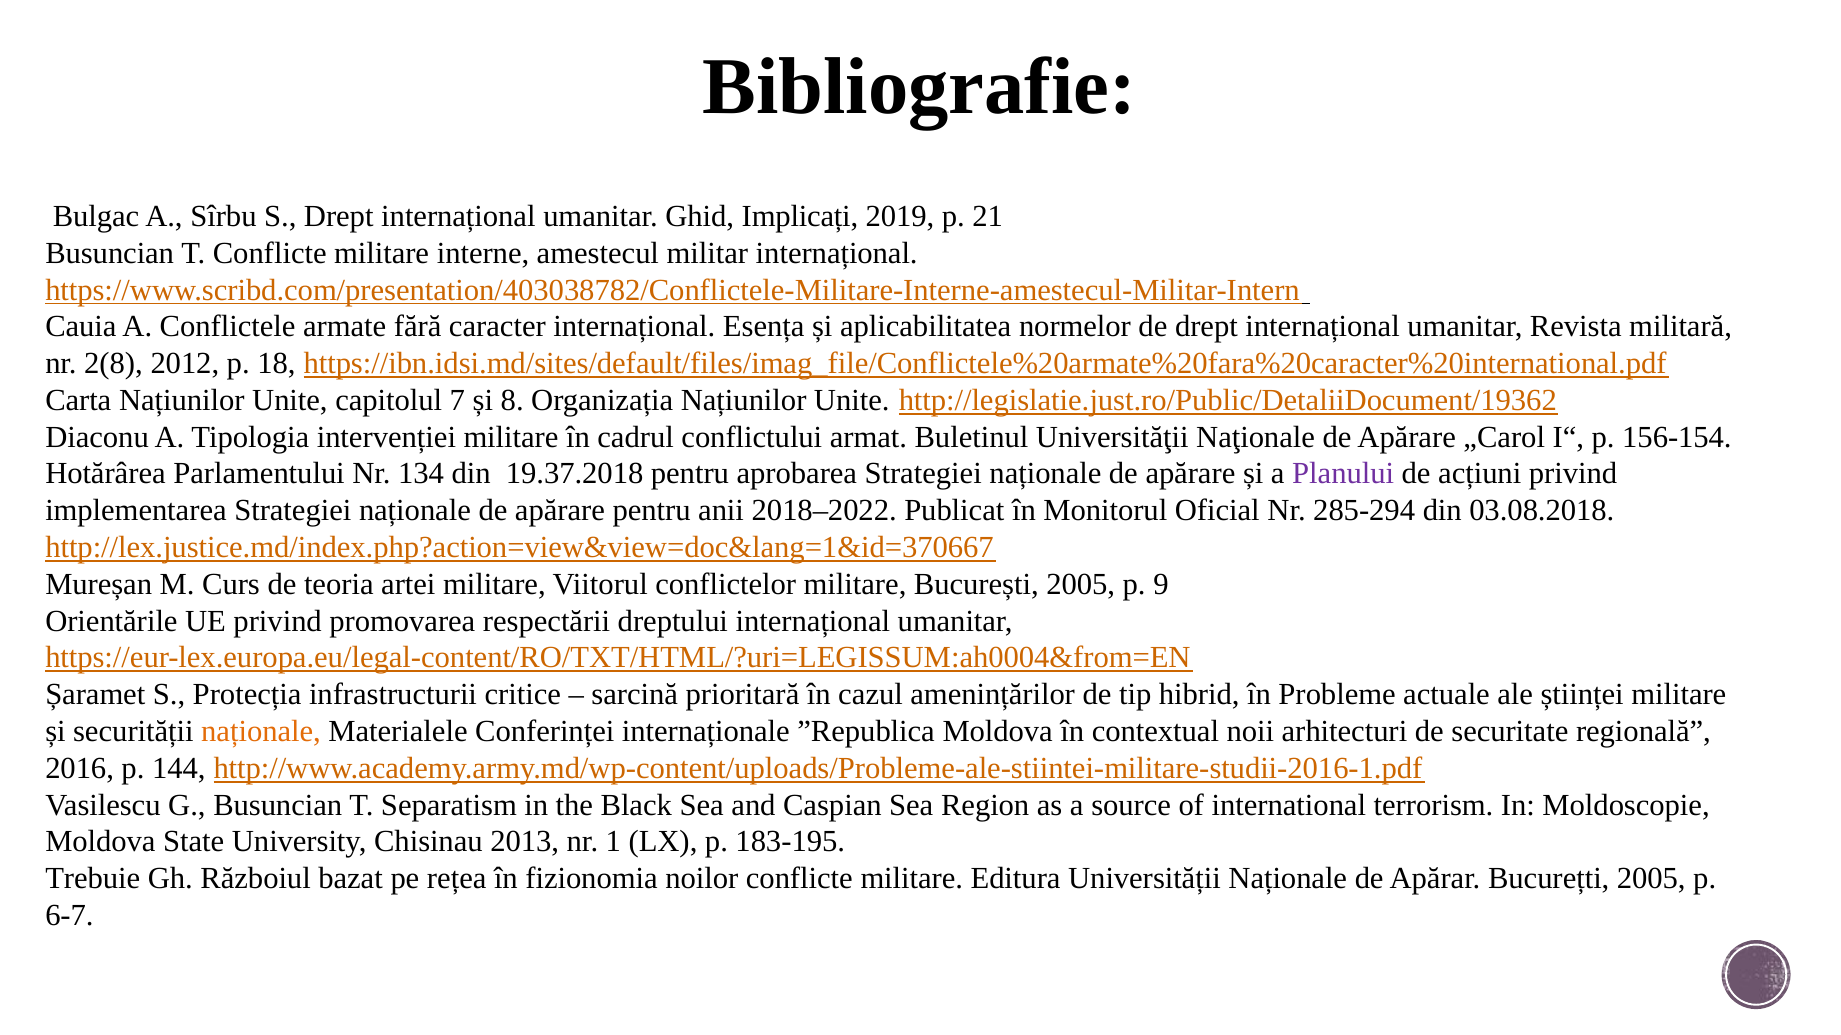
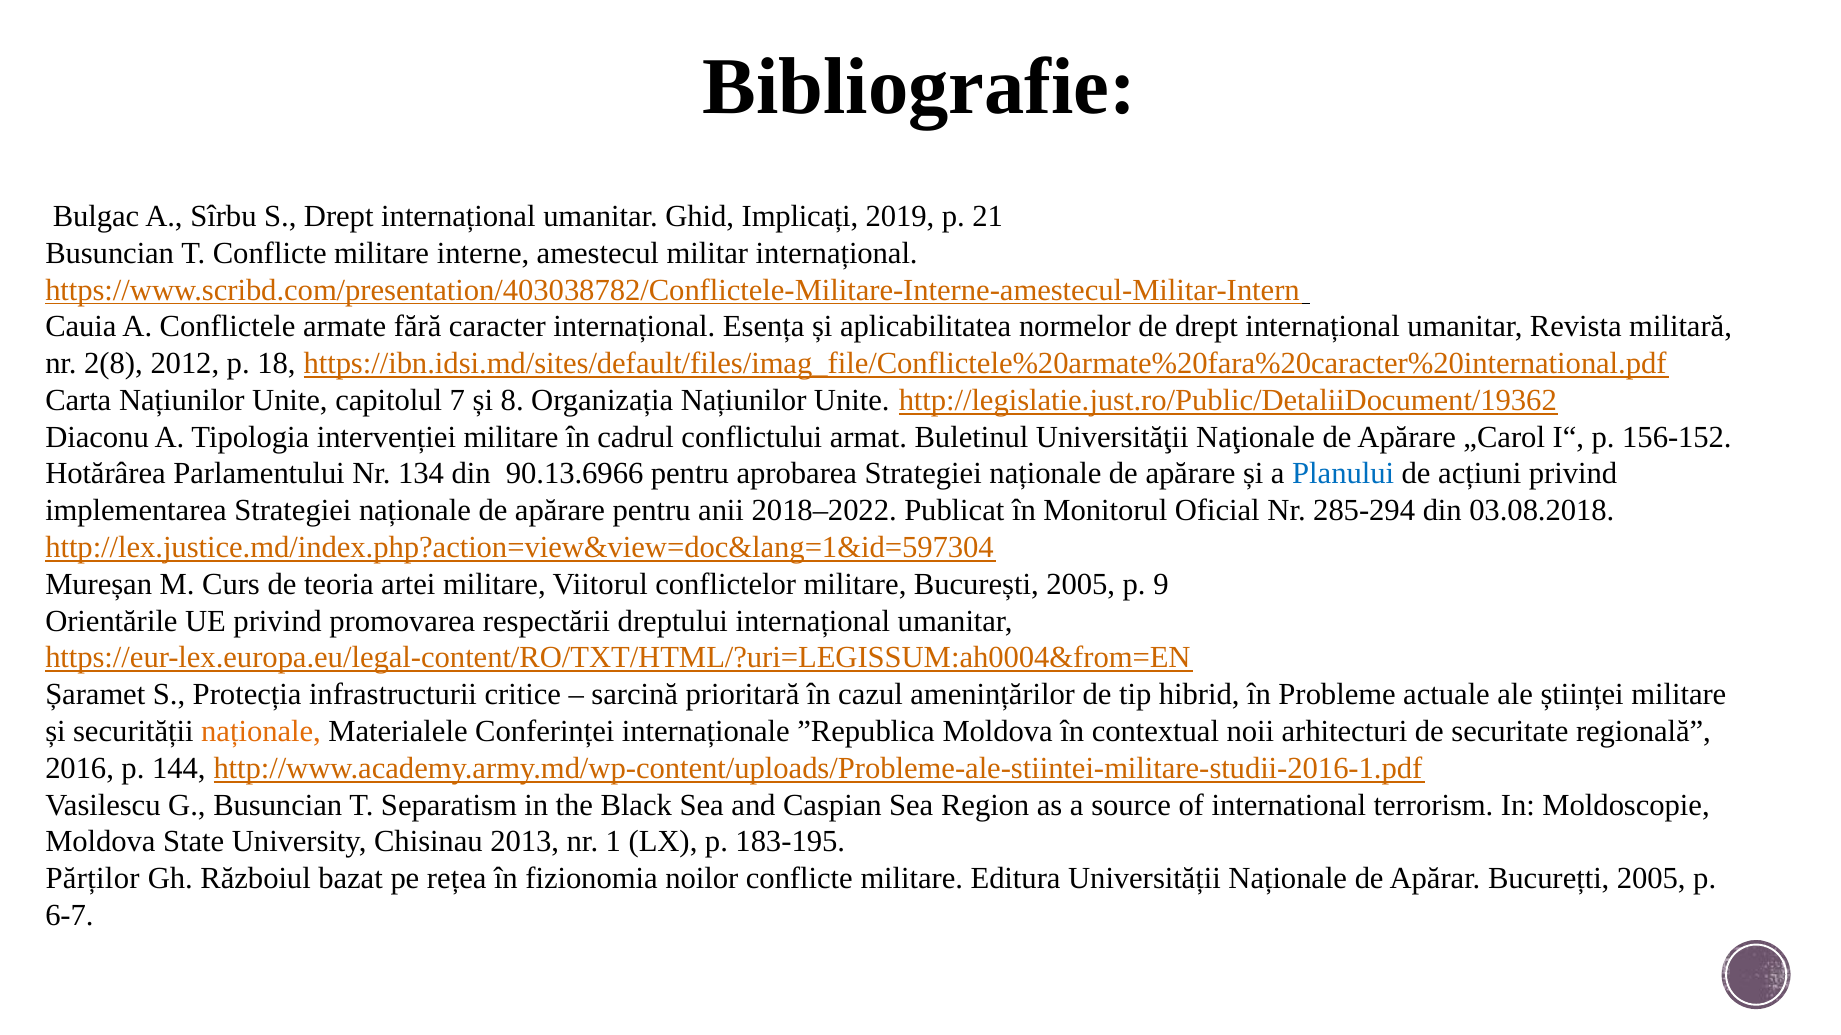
156-154: 156-154 -> 156-152
19.37.2018: 19.37.2018 -> 90.13.6966
Planului colour: purple -> blue
http://lex.justice.md/index.php?action=view&view=doc&lang=1&id=370667: http://lex.justice.md/index.php?action=view&view=doc&lang=1&id=370667 -> http://lex.justice.md/index.php?action=view&view=doc&lang=1&id=597304
Trebuie: Trebuie -> Părților
